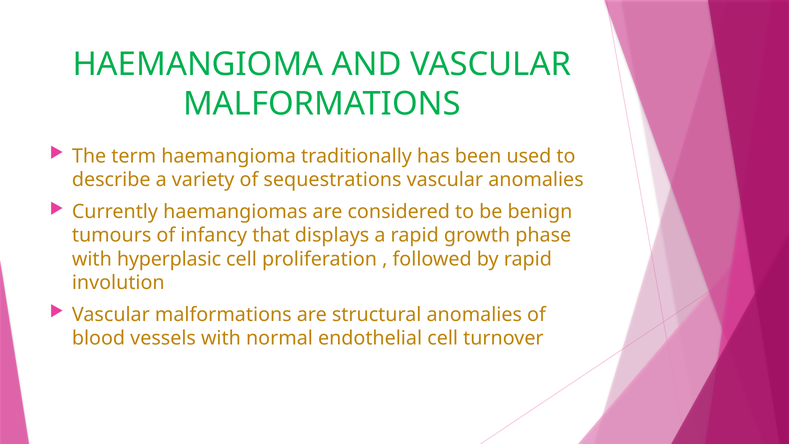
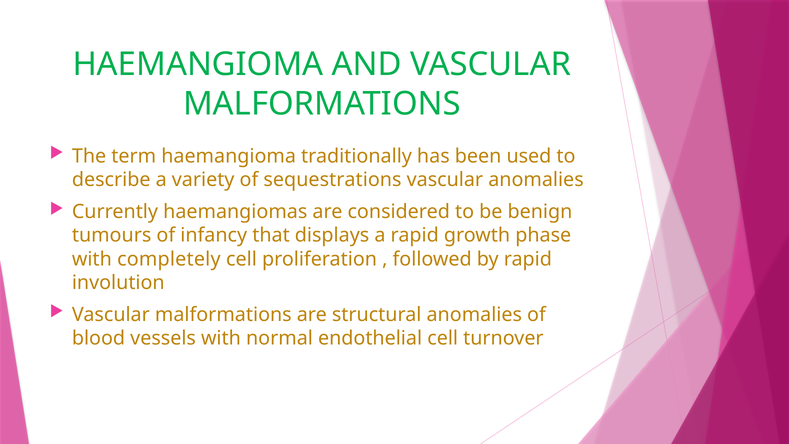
hyperplasic: hyperplasic -> completely
